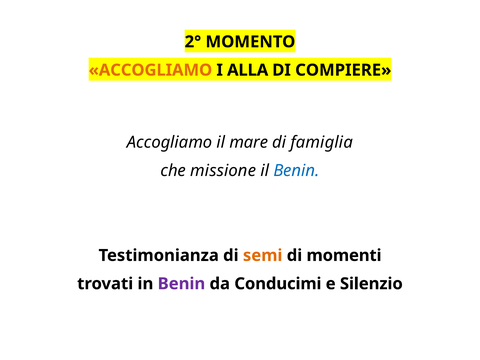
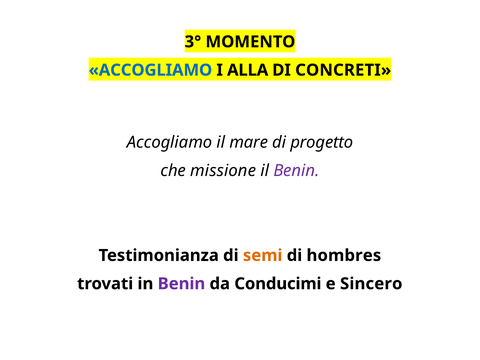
2°: 2° -> 3°
ACCOGLIAMO at (150, 70) colour: orange -> blue
COMPIERE: COMPIERE -> CONCRETI
famiglia: famiglia -> progetto
Benin at (296, 171) colour: blue -> purple
momenti: momenti -> hombres
Silenzio: Silenzio -> Sincero
